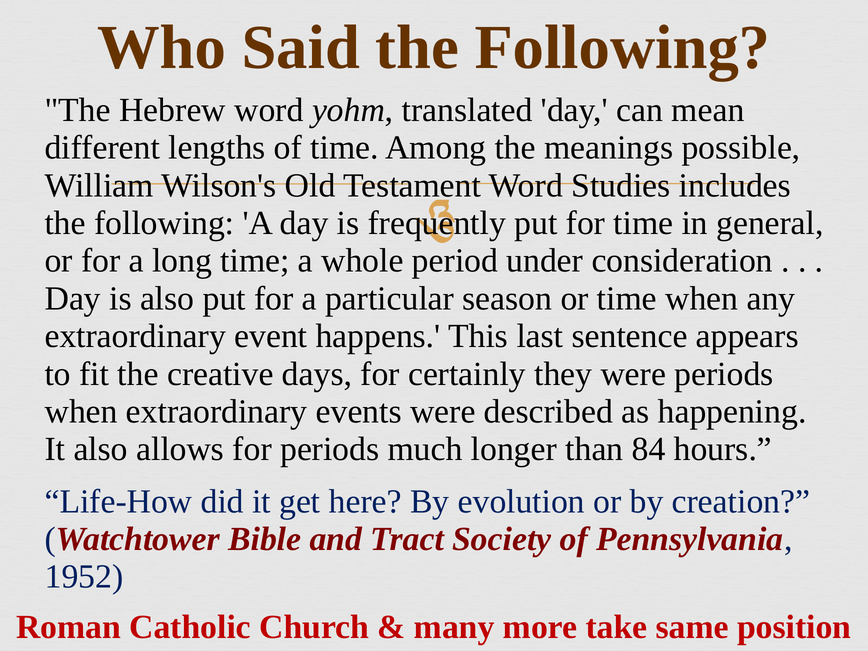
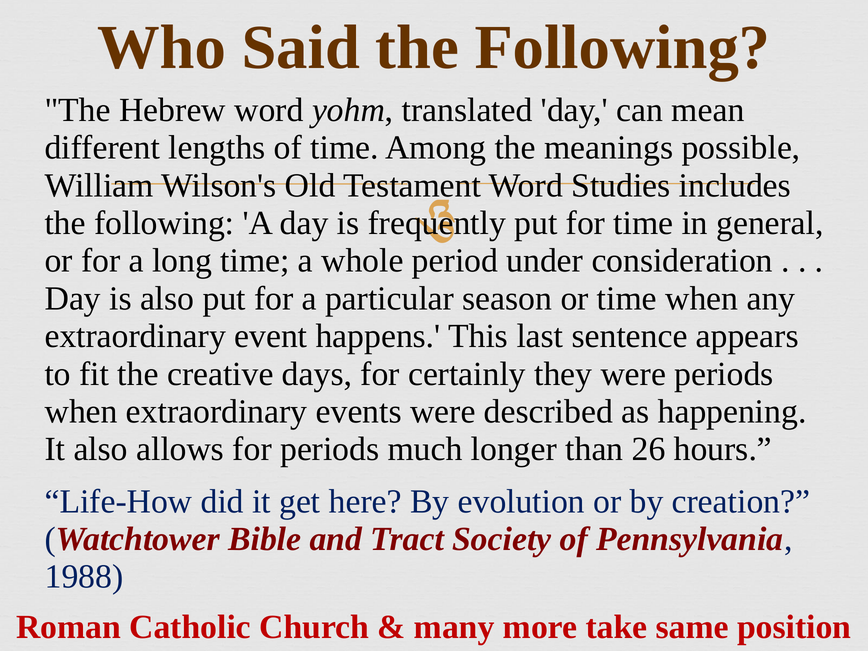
84: 84 -> 26
1952: 1952 -> 1988
